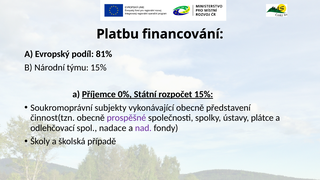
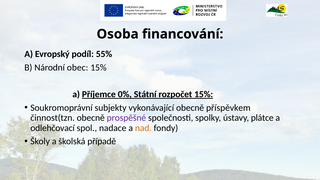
Platbu: Platbu -> Osoba
81%: 81% -> 55%
týmu: týmu -> obec
představení: představení -> příspěvkem
nad colour: purple -> orange
